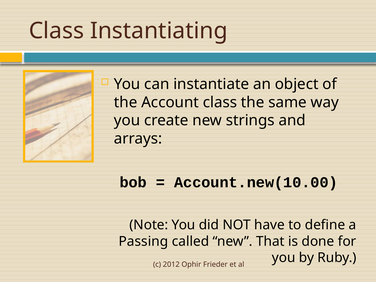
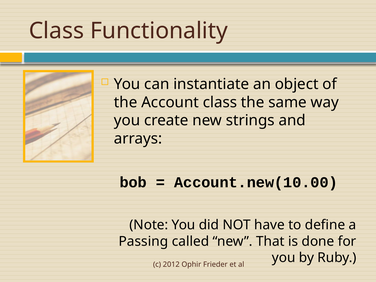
Instantiating: Instantiating -> Functionality
